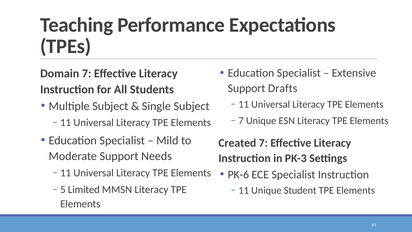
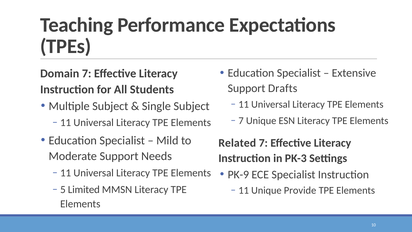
Created: Created -> Related
PK-6: PK-6 -> PK-9
Student: Student -> Provide
